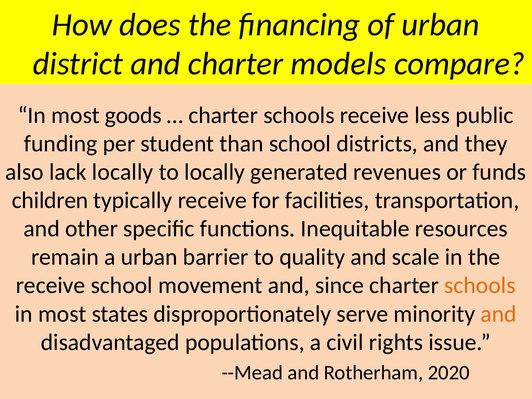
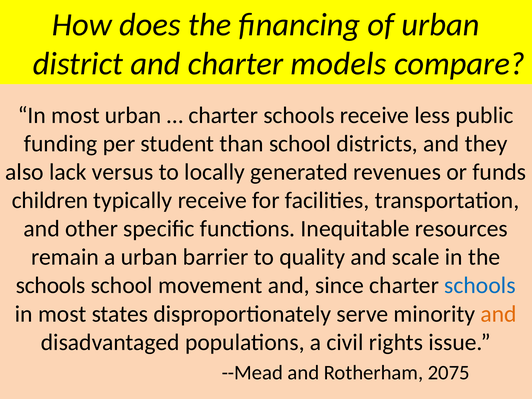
most goods: goods -> urban
lack locally: locally -> versus
receive at (51, 286): receive -> schools
schools at (480, 286) colour: orange -> blue
2020: 2020 -> 2075
